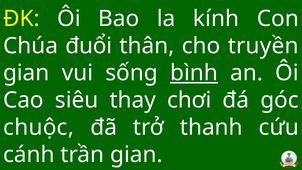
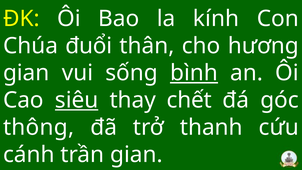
truyền: truyền -> hương
siêu underline: none -> present
chơi: chơi -> chết
chuộc: chuộc -> thông
